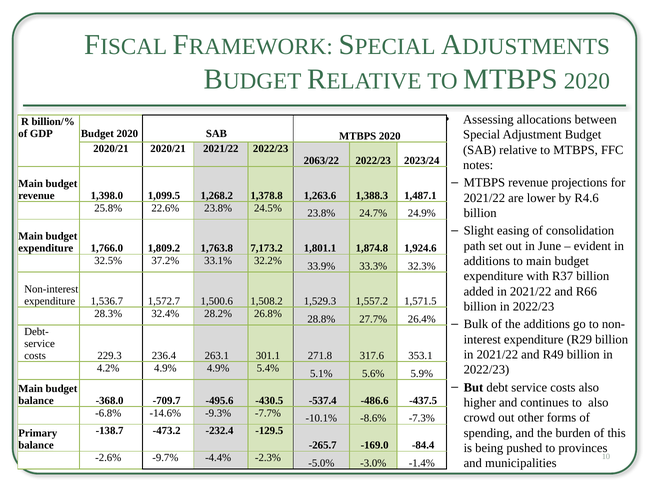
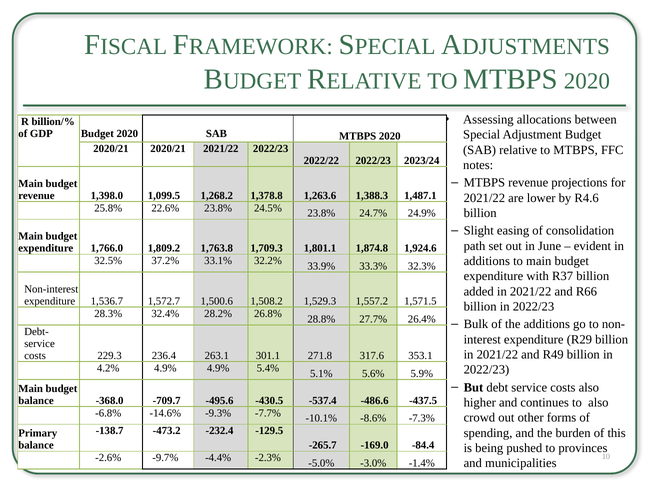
2063/22: 2063/22 -> 2022/22
7,173.2: 7,173.2 -> 1,709.3
